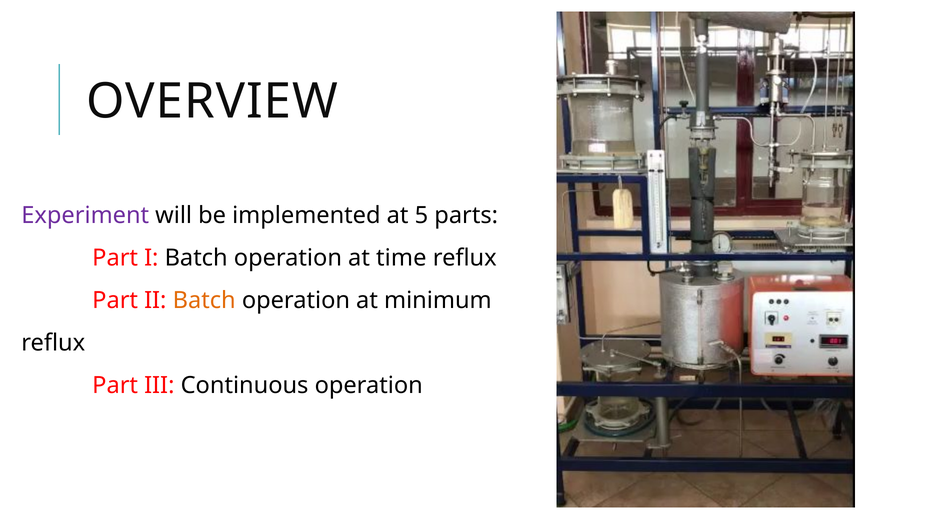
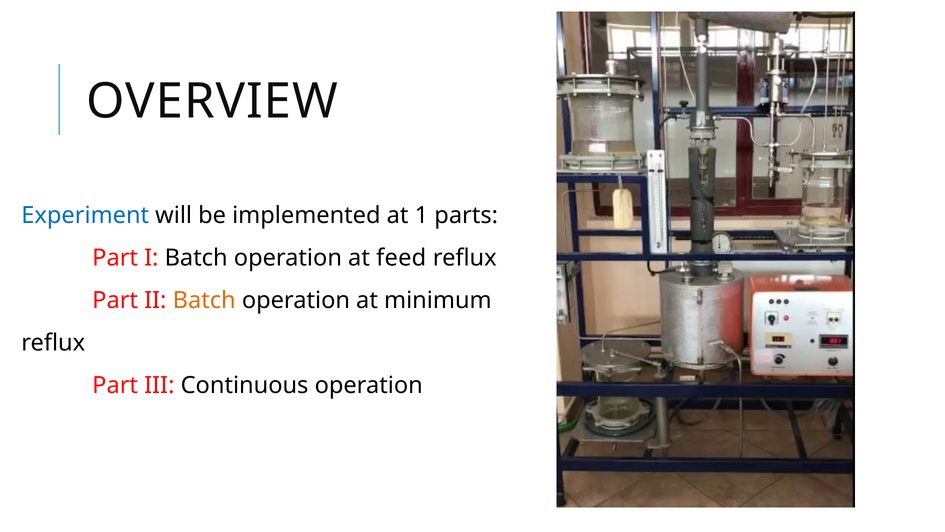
Experiment colour: purple -> blue
5: 5 -> 1
time: time -> feed
